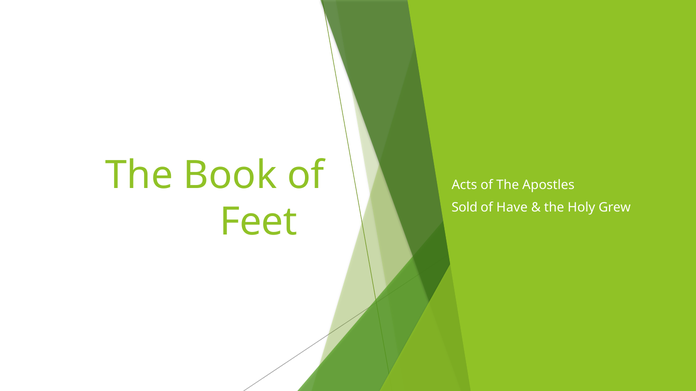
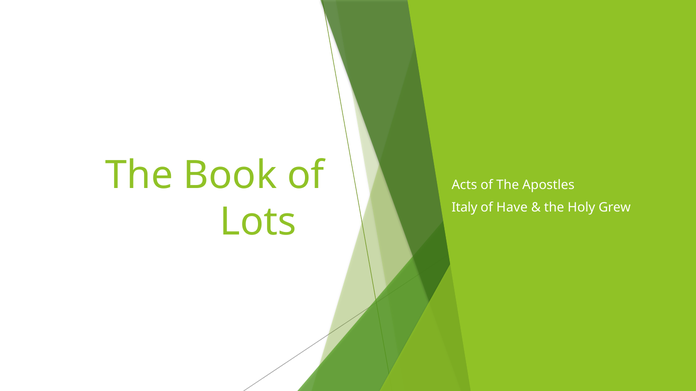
Sold: Sold -> Italy
Feet: Feet -> Lots
